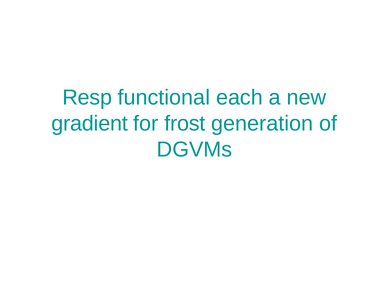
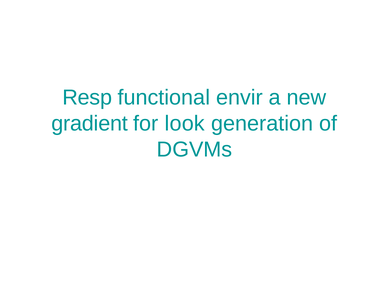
each: each -> envir
frost: frost -> look
